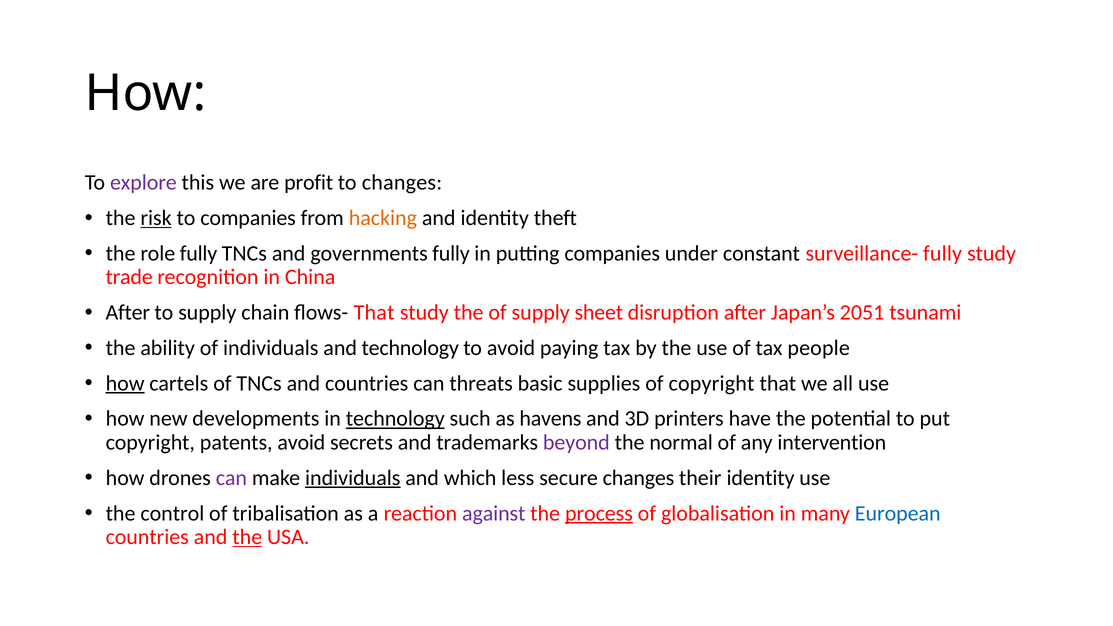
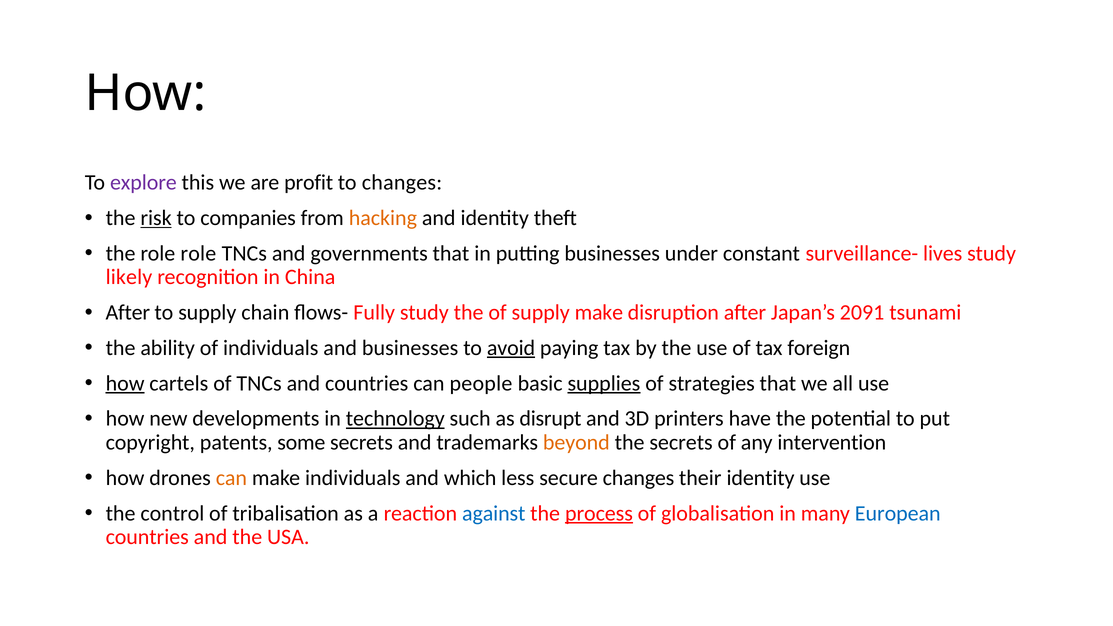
role fully: fully -> role
governments fully: fully -> that
putting companies: companies -> businesses
surveillance- fully: fully -> lives
trade: trade -> likely
flows- That: That -> Fully
supply sheet: sheet -> make
2051: 2051 -> 2091
and technology: technology -> businesses
avoid at (511, 348) underline: none -> present
people: people -> foreign
threats: threats -> people
supplies underline: none -> present
of copyright: copyright -> strategies
havens: havens -> disrupt
patents avoid: avoid -> some
beyond colour: purple -> orange
the normal: normal -> secrets
can at (231, 478) colour: purple -> orange
individuals at (353, 478) underline: present -> none
against colour: purple -> blue
the at (247, 537) underline: present -> none
